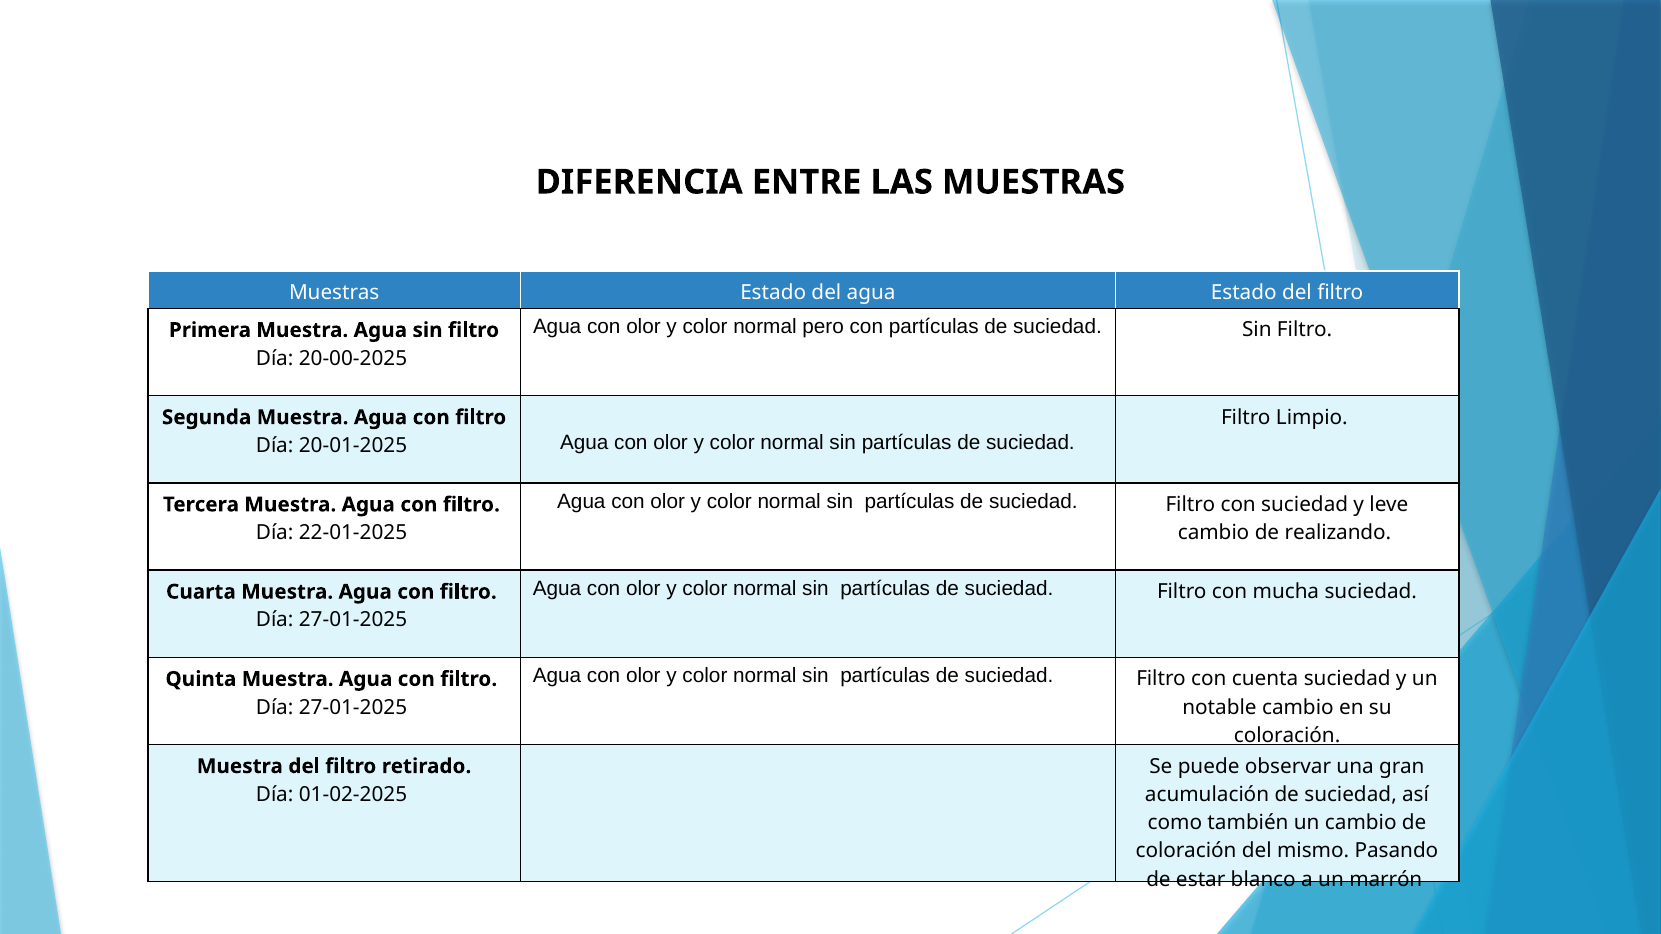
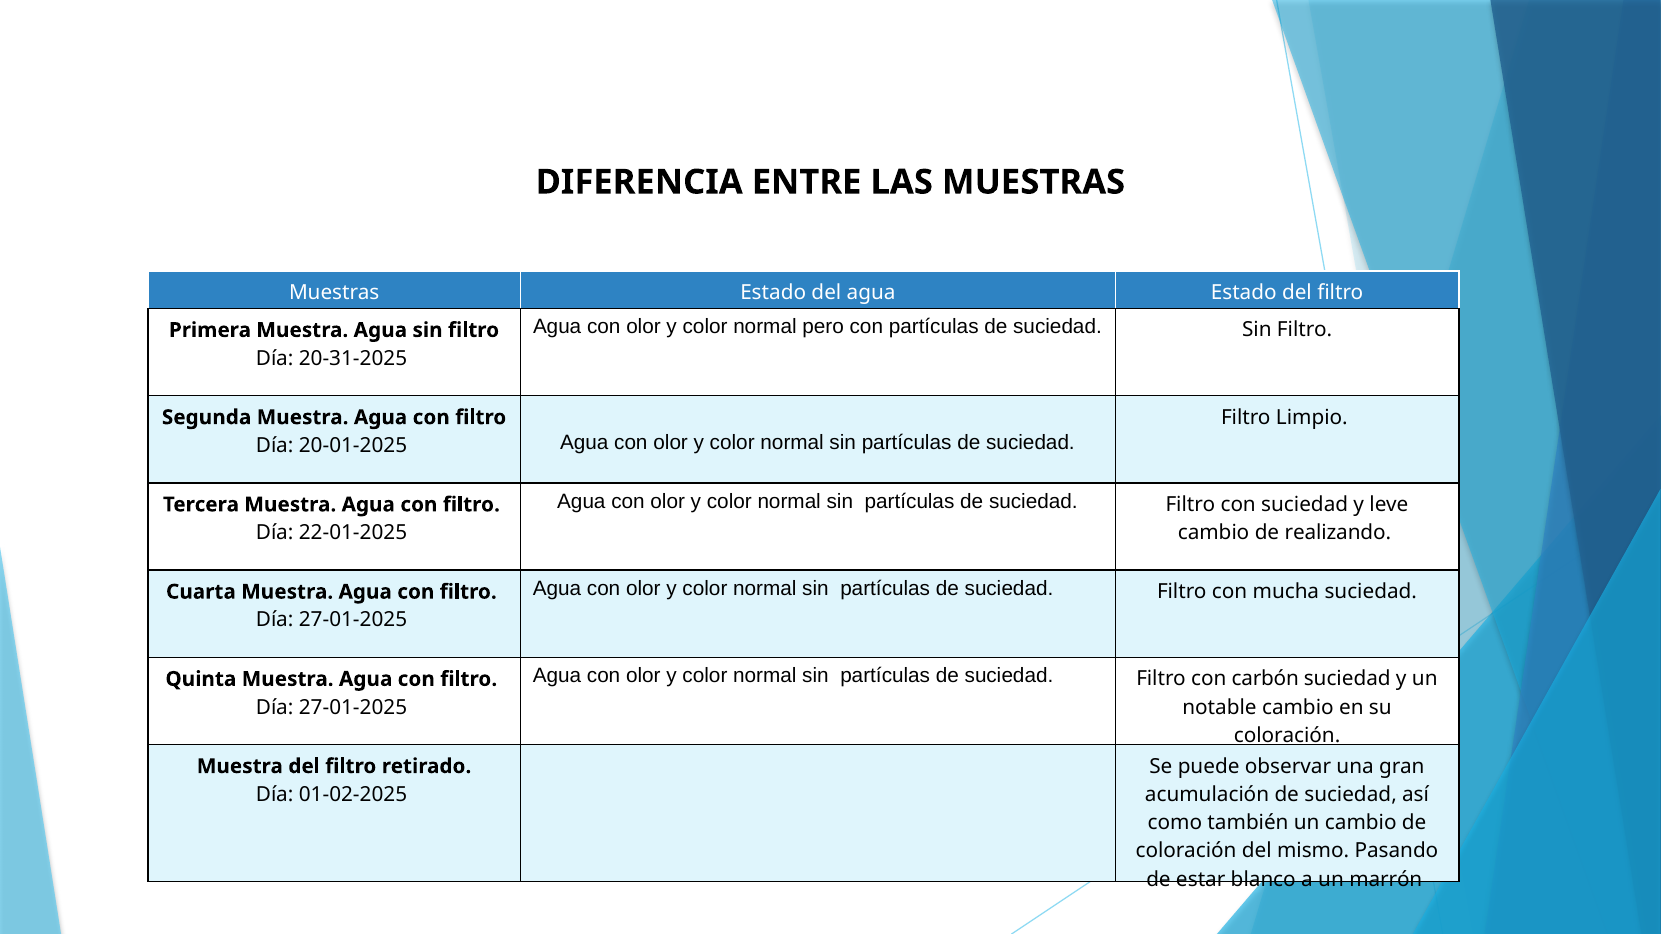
20-00-2025: 20-00-2025 -> 20-31-2025
cuenta: cuenta -> carbón
